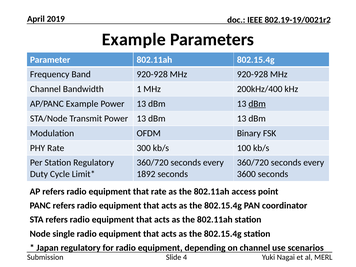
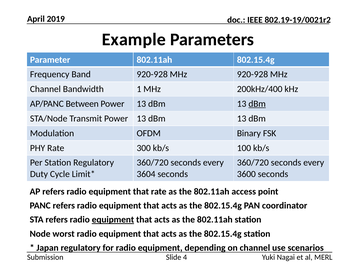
AP/PANC Example: Example -> Between
1892: 1892 -> 3604
equipment at (113, 220) underline: none -> present
single: single -> worst
